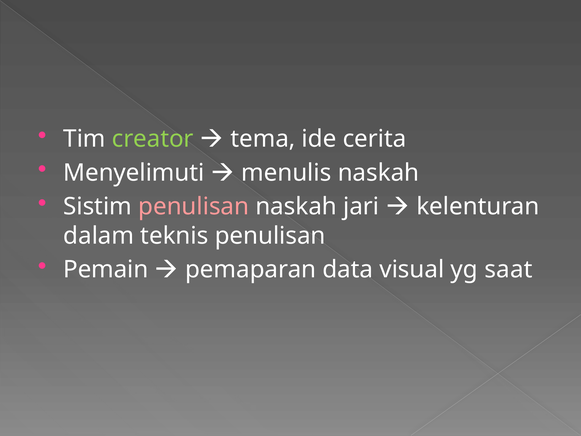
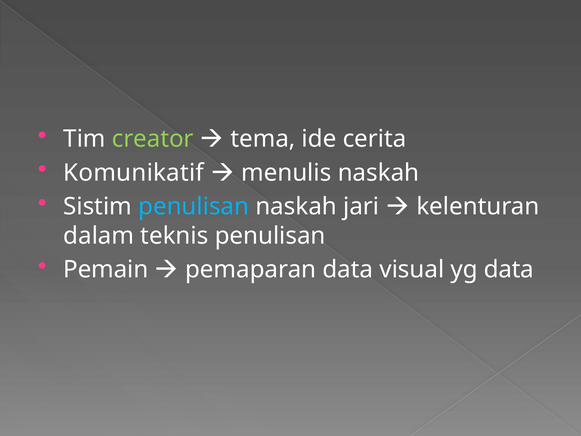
Menyelimuti: Menyelimuti -> Komunikatif
penulisan at (194, 207) colour: pink -> light blue
yg saat: saat -> data
